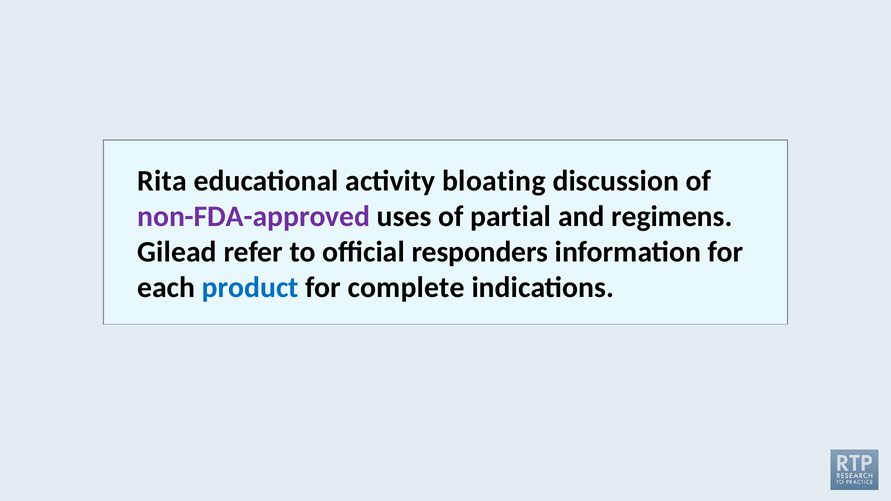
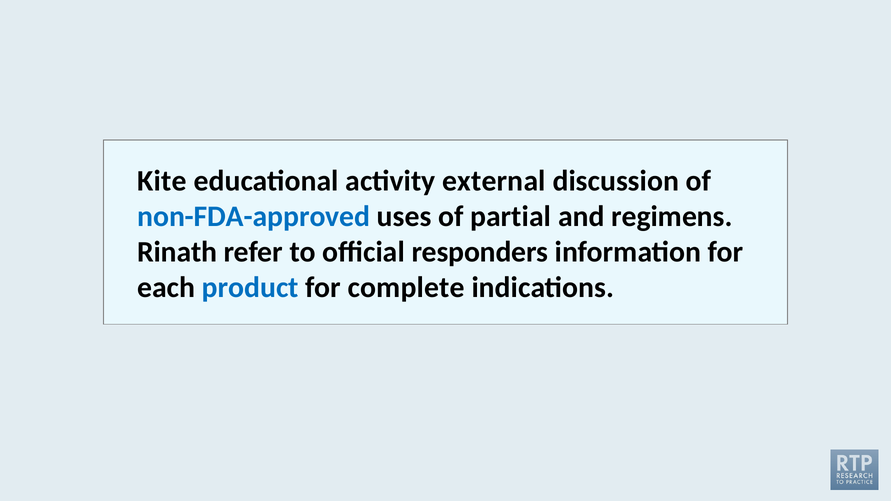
Rita: Rita -> Kite
bloating: bloating -> external
non-FDA-approved colour: purple -> blue
Gilead: Gilead -> Rinath
